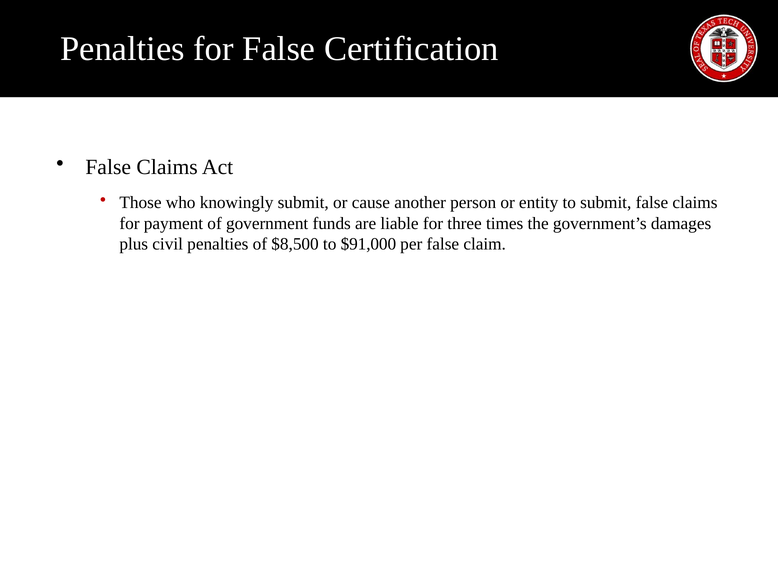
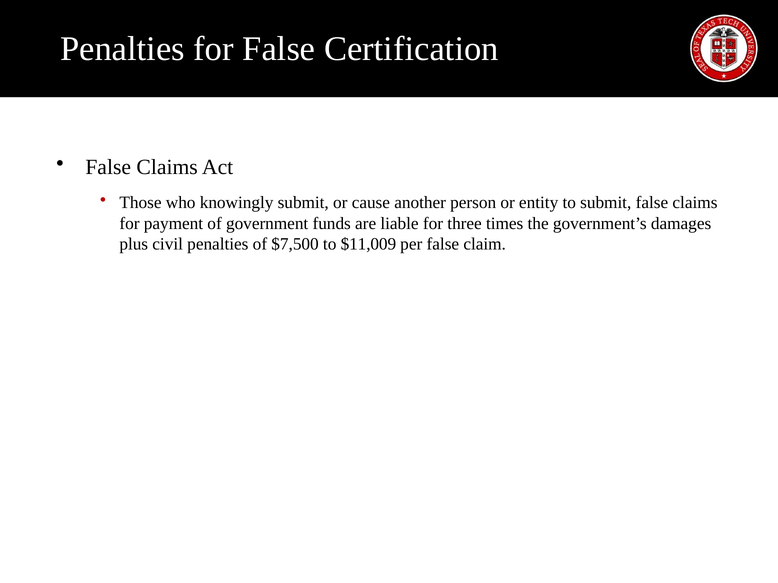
$8,500: $8,500 -> $7,500
$91,000: $91,000 -> $11,009
